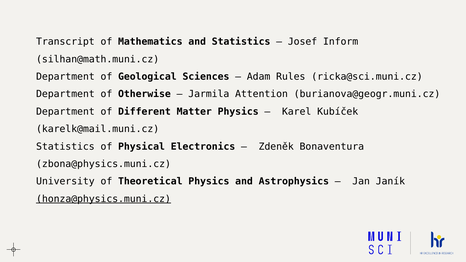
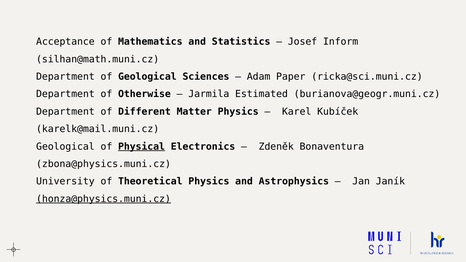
Transcript: Transcript -> Acceptance
Rules: Rules -> Paper
Attention: Attention -> Estimated
Statistics at (65, 147): Statistics -> Geological
Physical underline: none -> present
